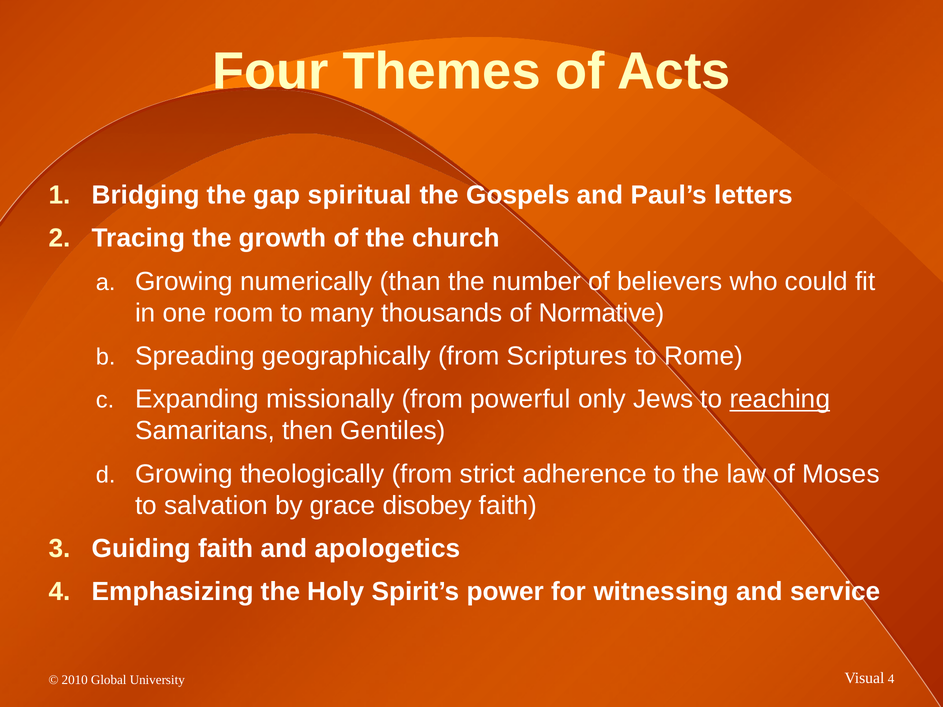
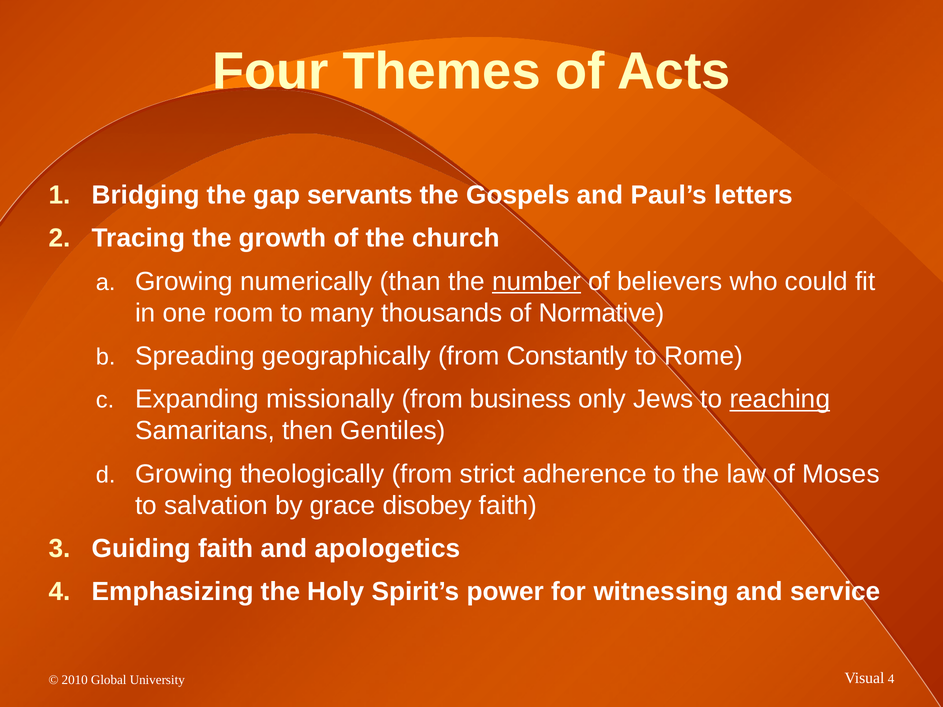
spiritual: spiritual -> servants
number underline: none -> present
Scriptures: Scriptures -> Constantly
powerful: powerful -> business
